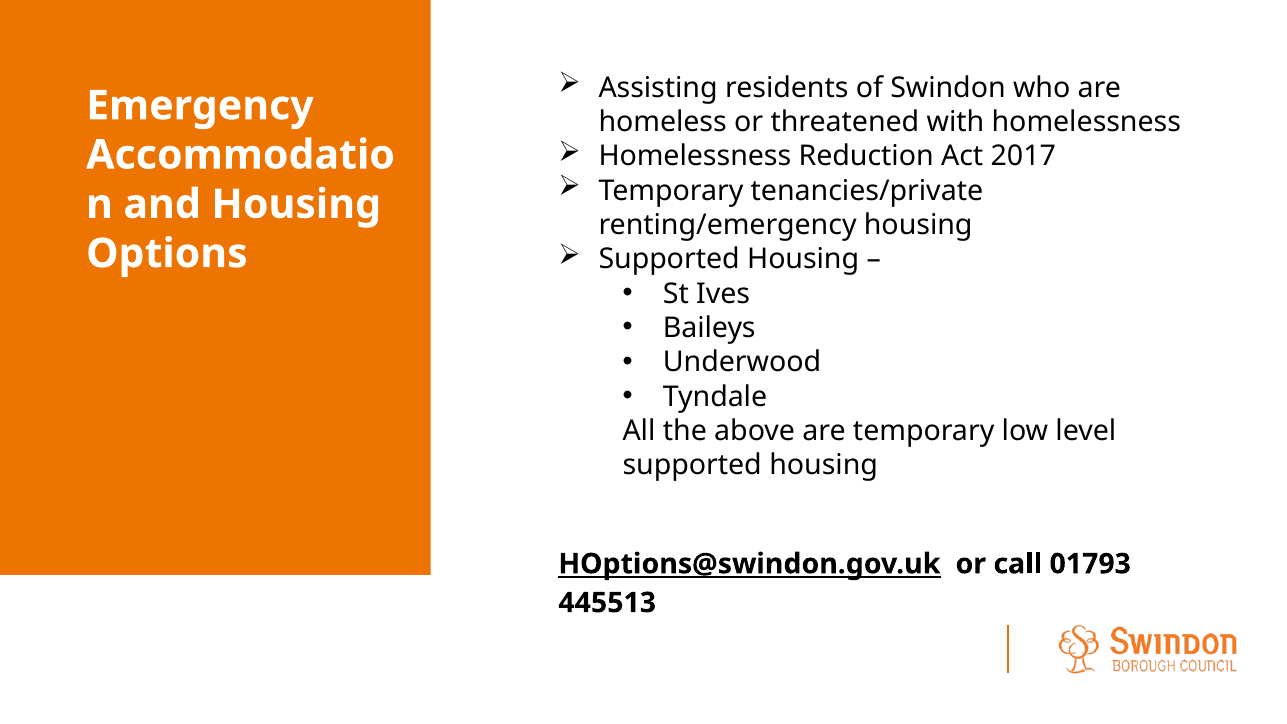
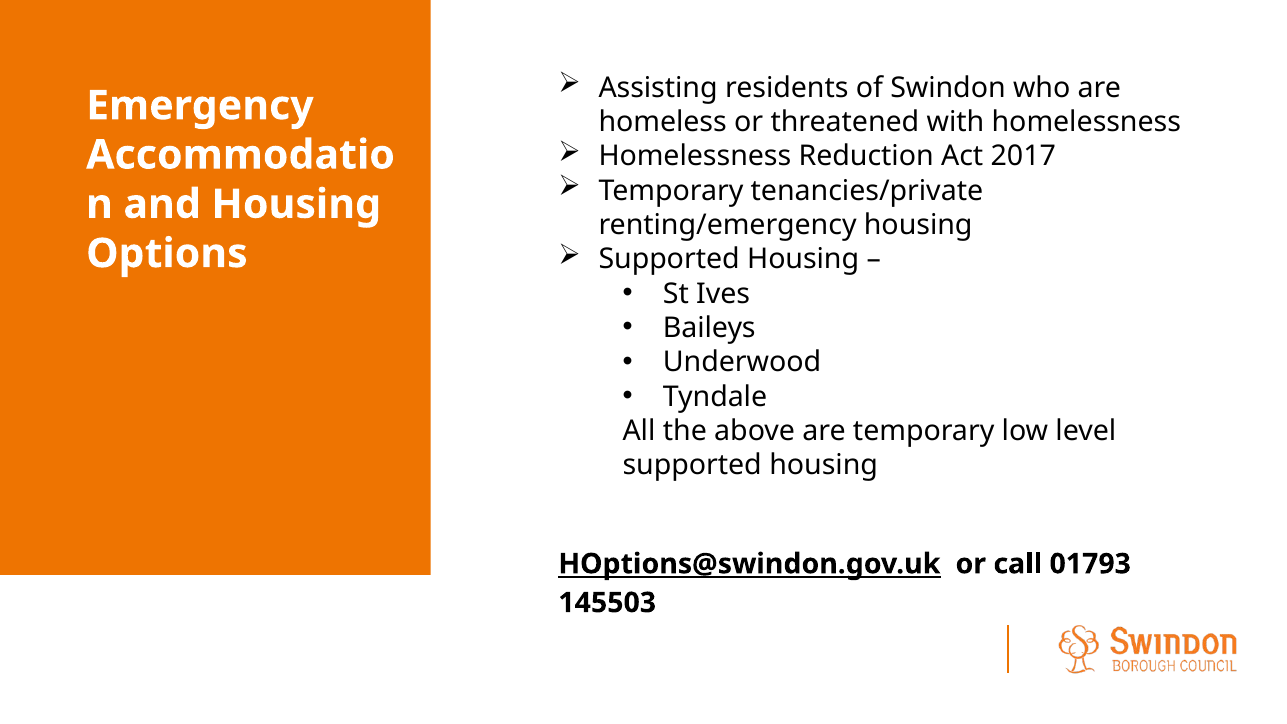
445513: 445513 -> 145503
